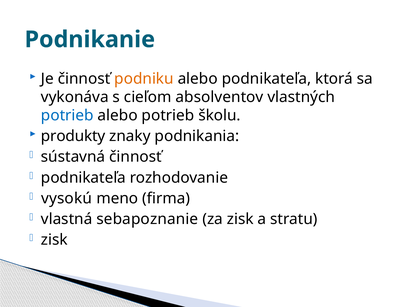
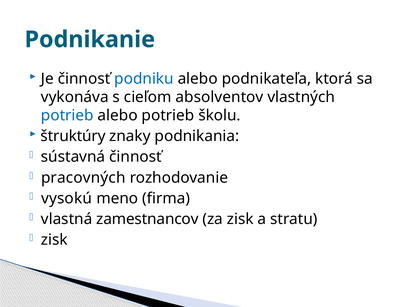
podniku colour: orange -> blue
produkty: produkty -> štruktúry
podnikateľa at (83, 178): podnikateľa -> pracovných
sebapoznanie: sebapoznanie -> zamestnancov
